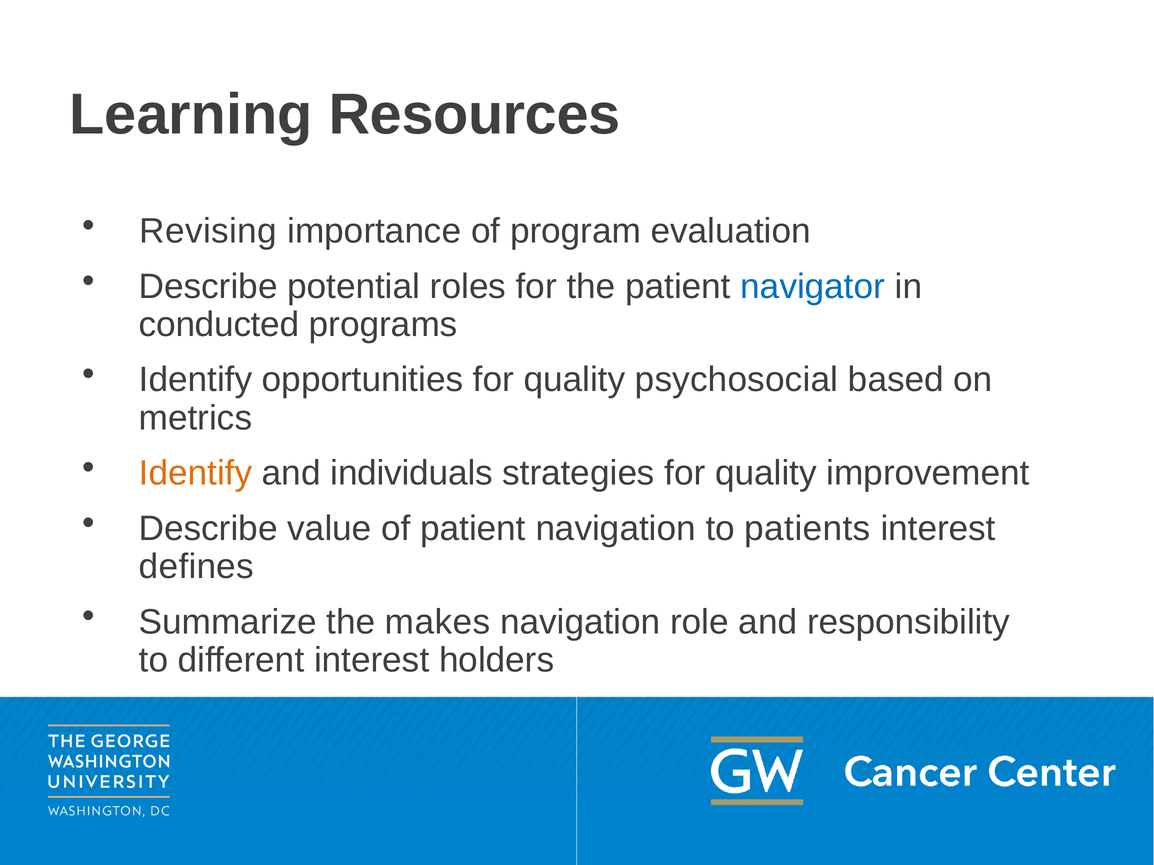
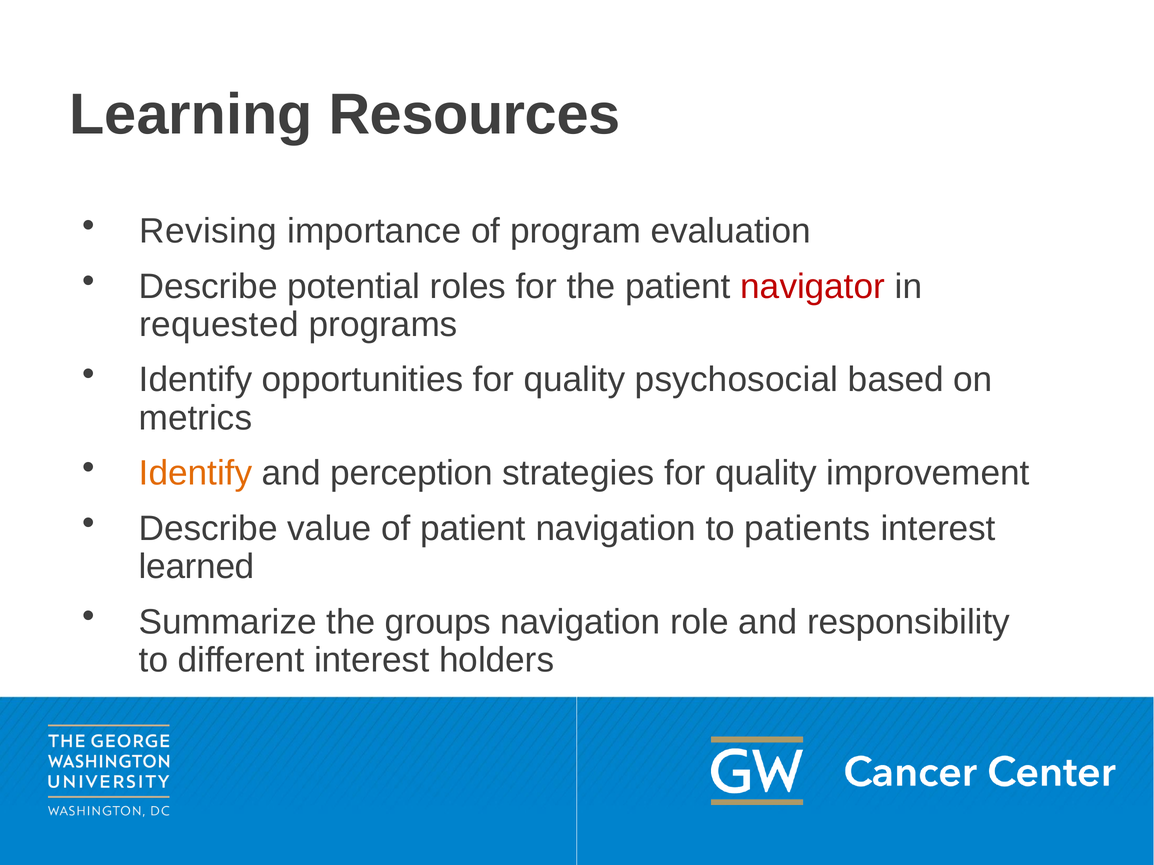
navigator colour: blue -> red
conducted: conducted -> requested
individuals: individuals -> perception
defines: defines -> learned
makes: makes -> groups
